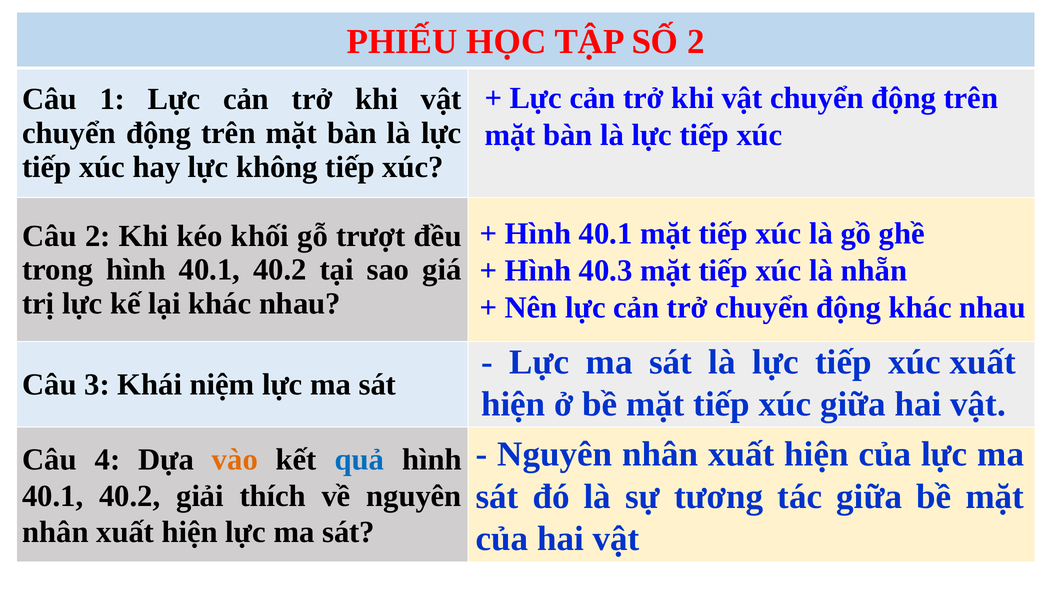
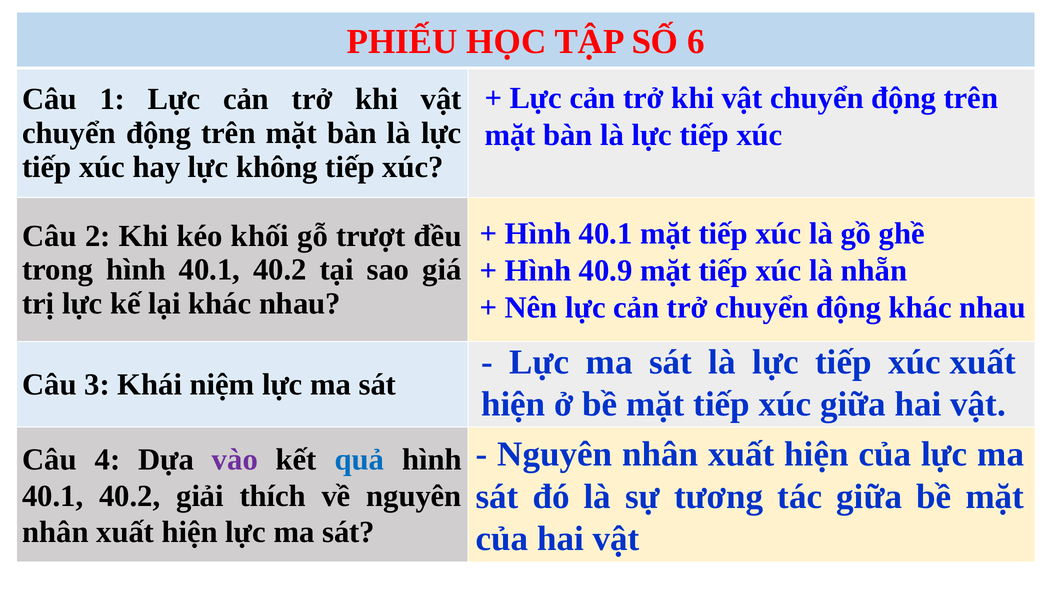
SỐ 2: 2 -> 6
40.3: 40.3 -> 40.9
vào colour: orange -> purple
